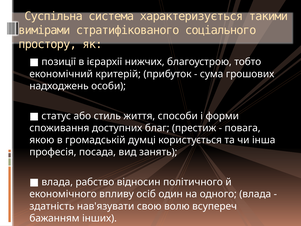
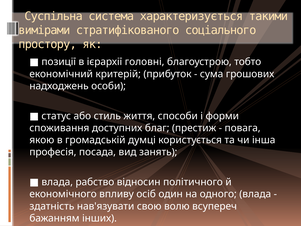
нижчих: нижчих -> головні
